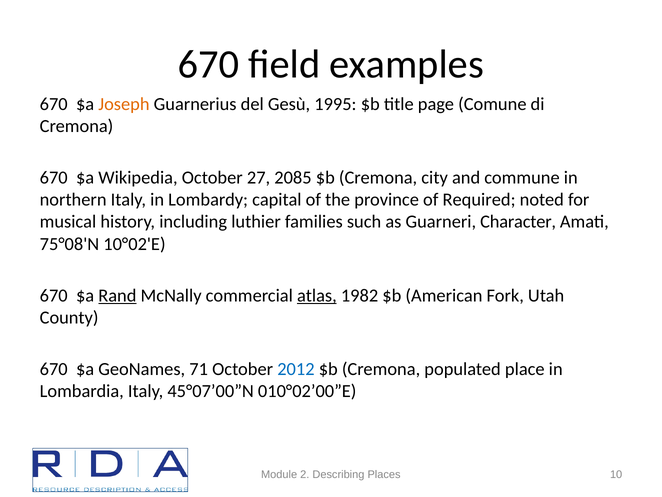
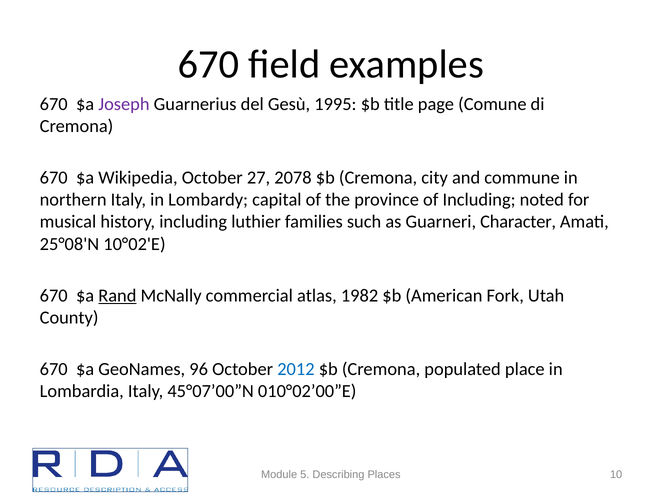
Joseph colour: orange -> purple
2085: 2085 -> 2078
of Required: Required -> Including
75°08'N: 75°08'N -> 25°08'N
atlas underline: present -> none
71: 71 -> 96
2: 2 -> 5
